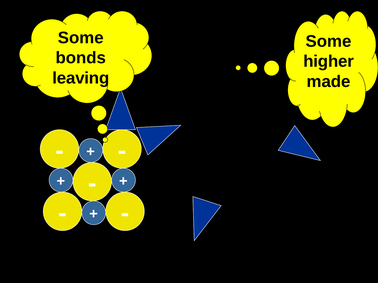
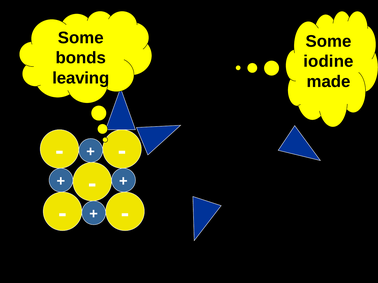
higher: higher -> iodine
